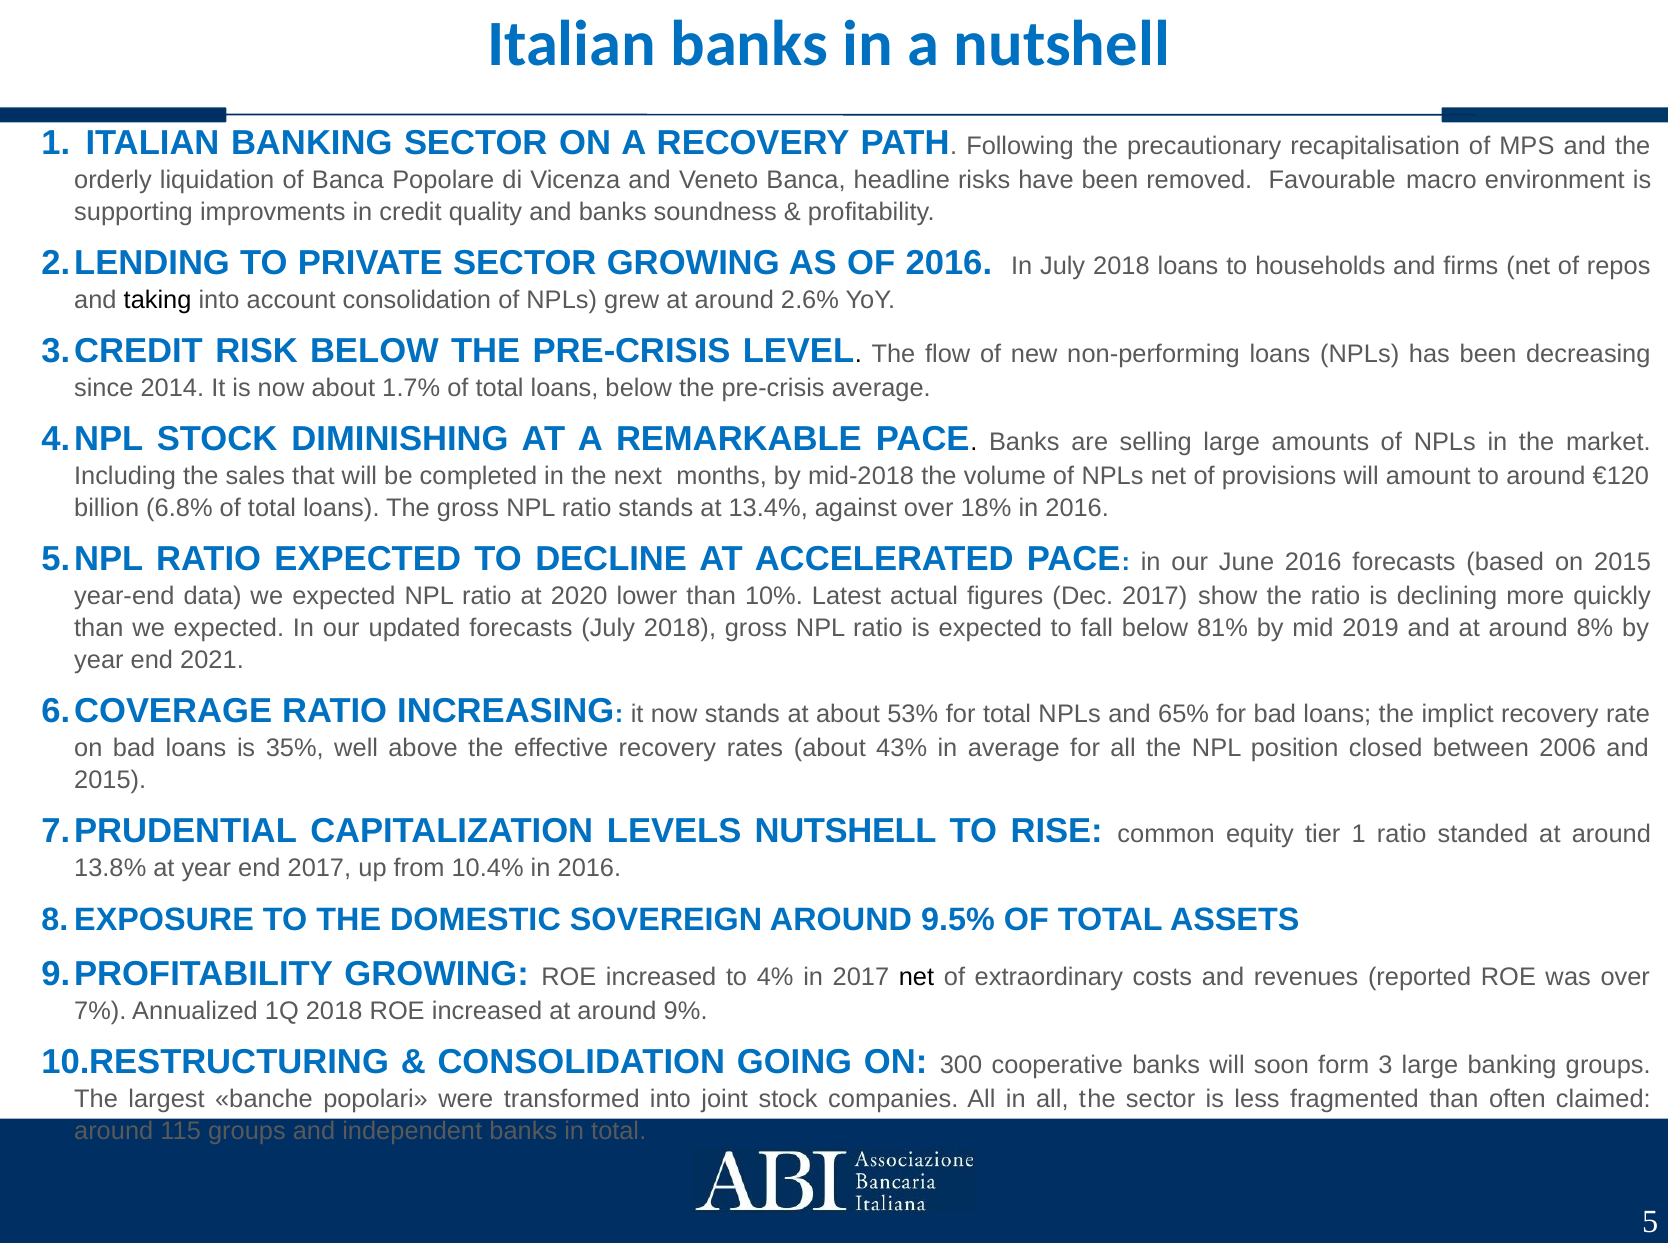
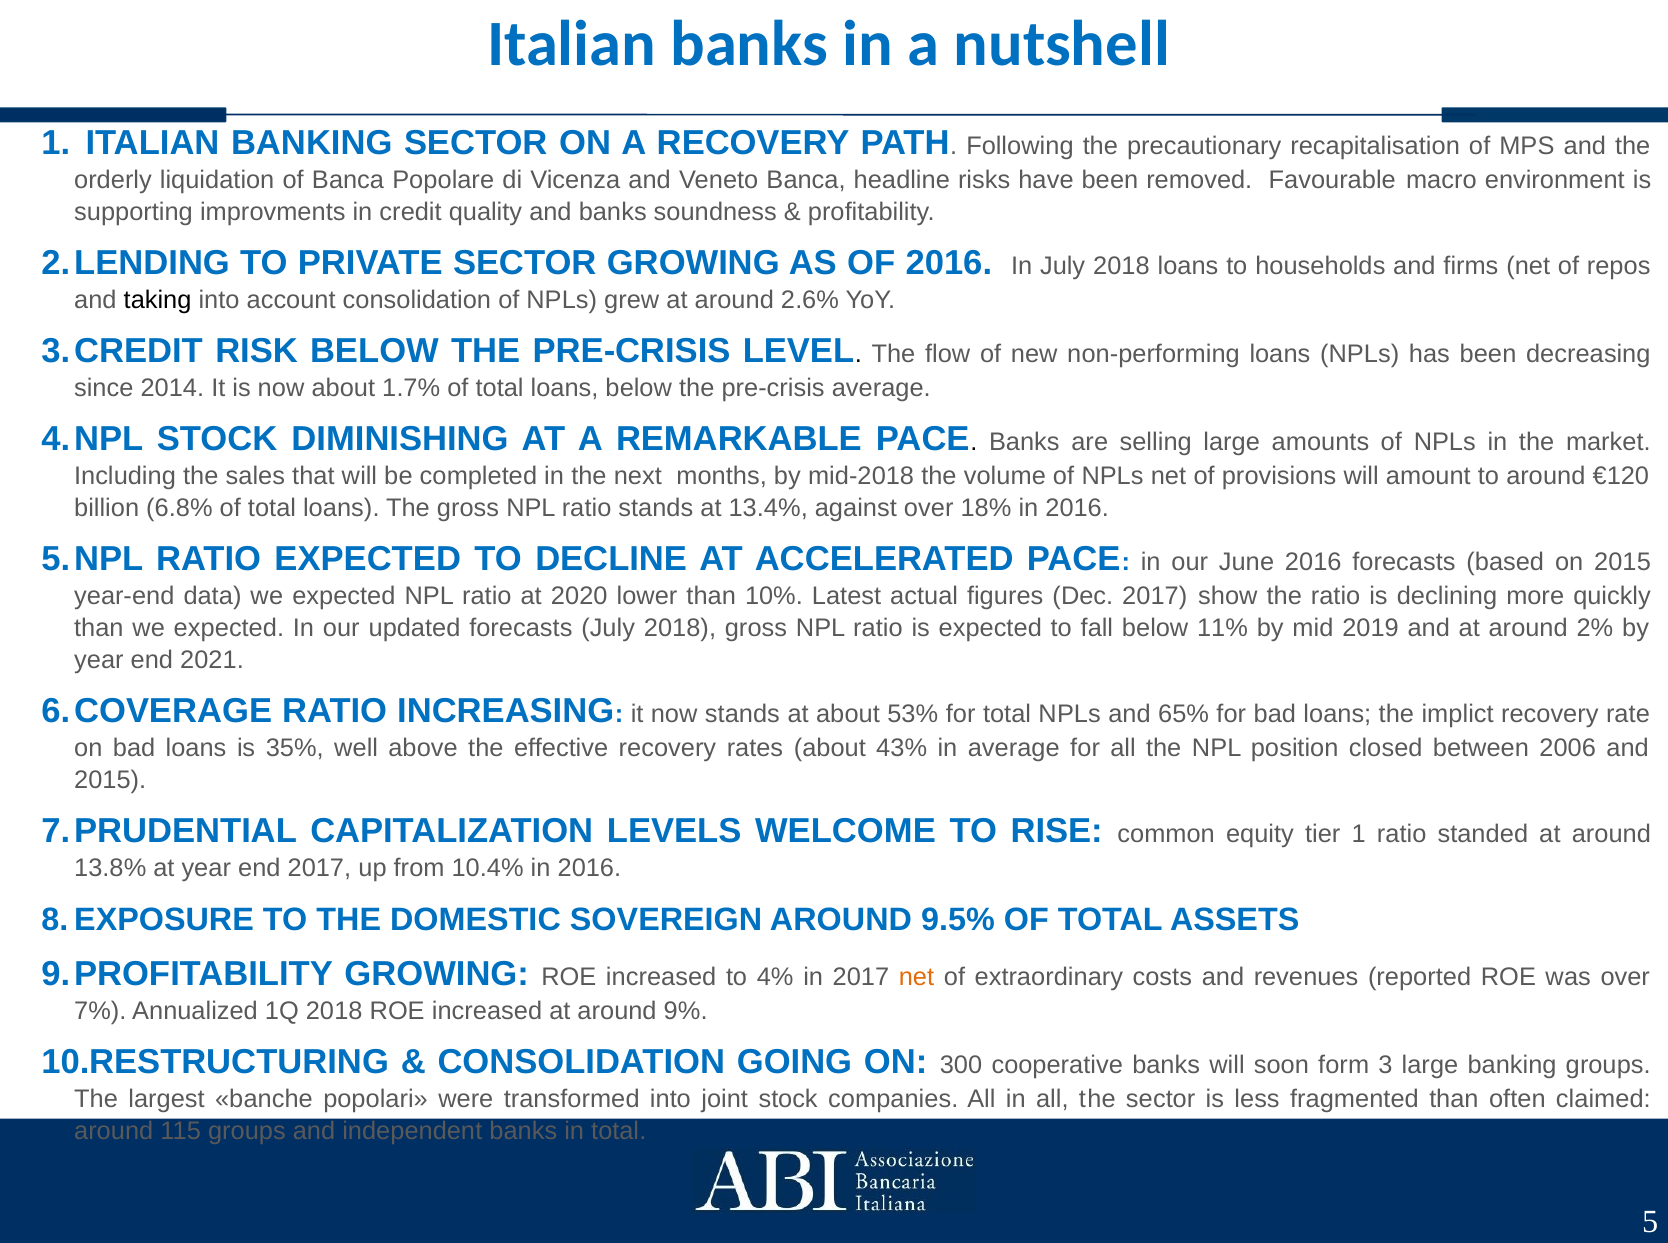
81%: 81% -> 11%
8%: 8% -> 2%
LEVELS NUTSHELL: NUTSHELL -> WELCOME
net at (916, 977) colour: black -> orange
